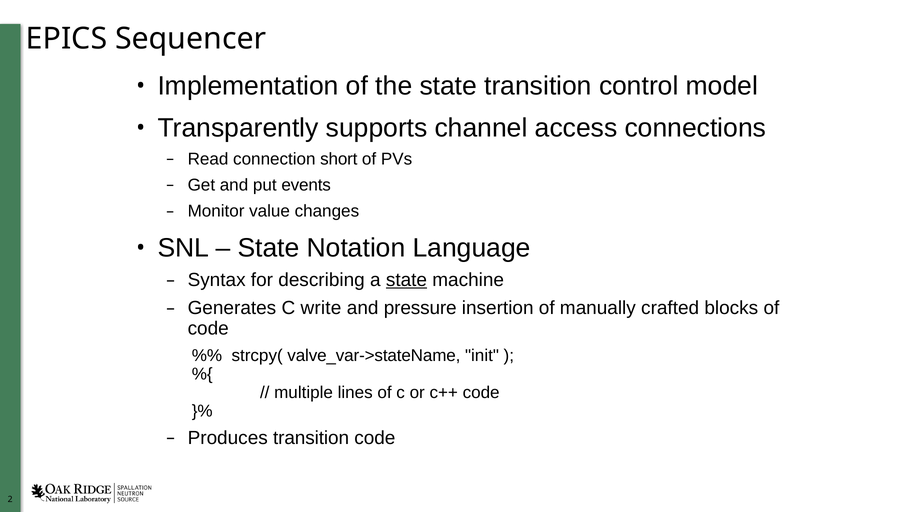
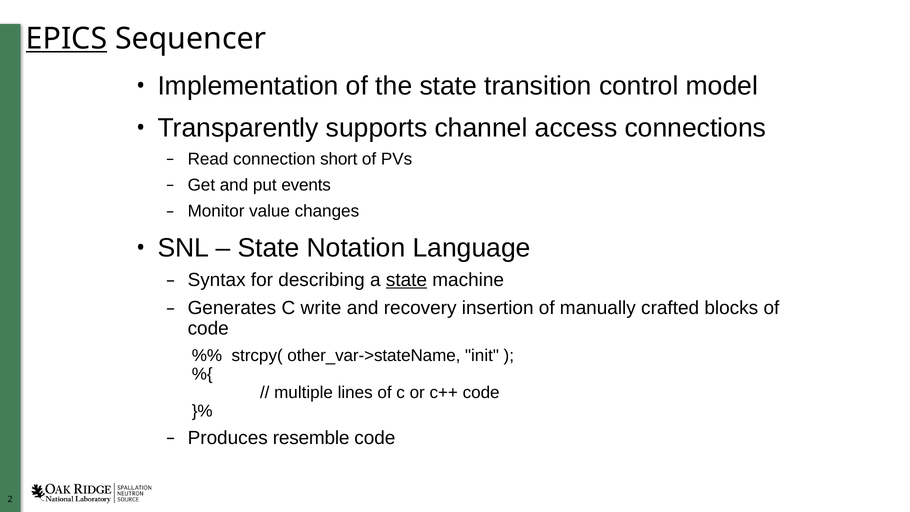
EPICS underline: none -> present
pressure: pressure -> recovery
valve_var->stateName: valve_var->stateName -> other_var->stateName
Produces transition: transition -> resemble
